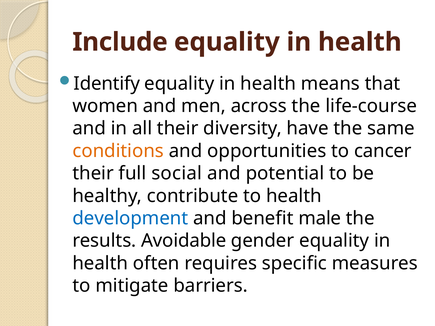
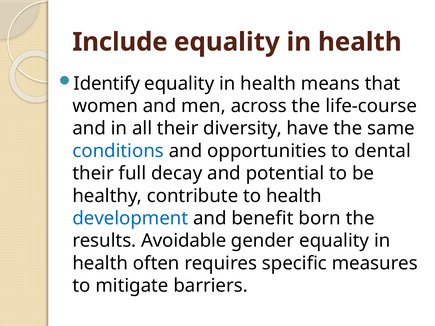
conditions colour: orange -> blue
cancer: cancer -> dental
social: social -> decay
male: male -> born
